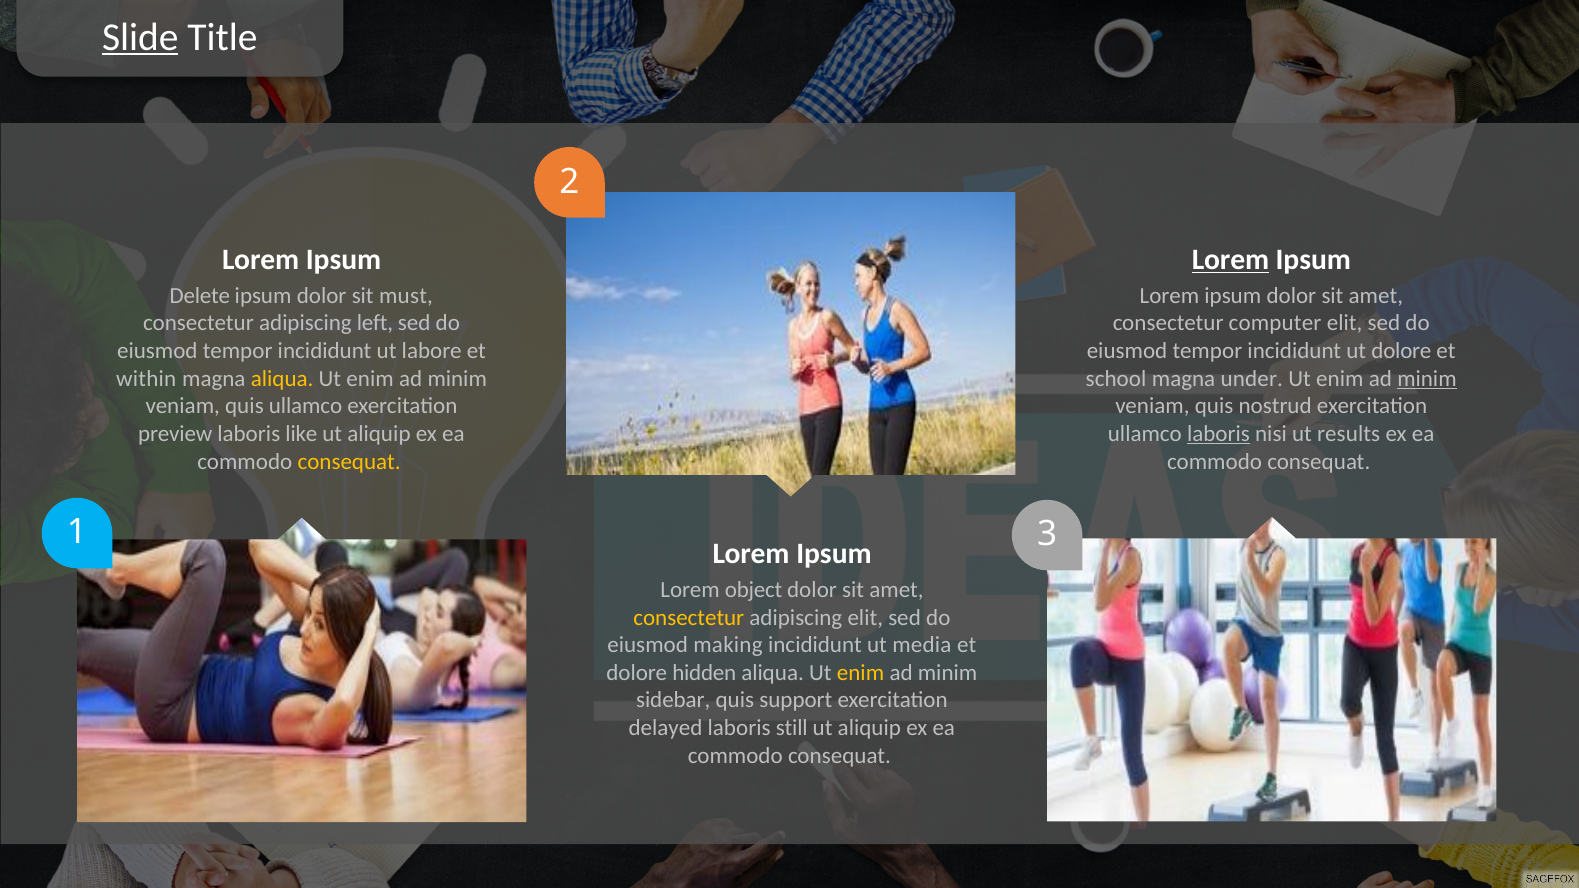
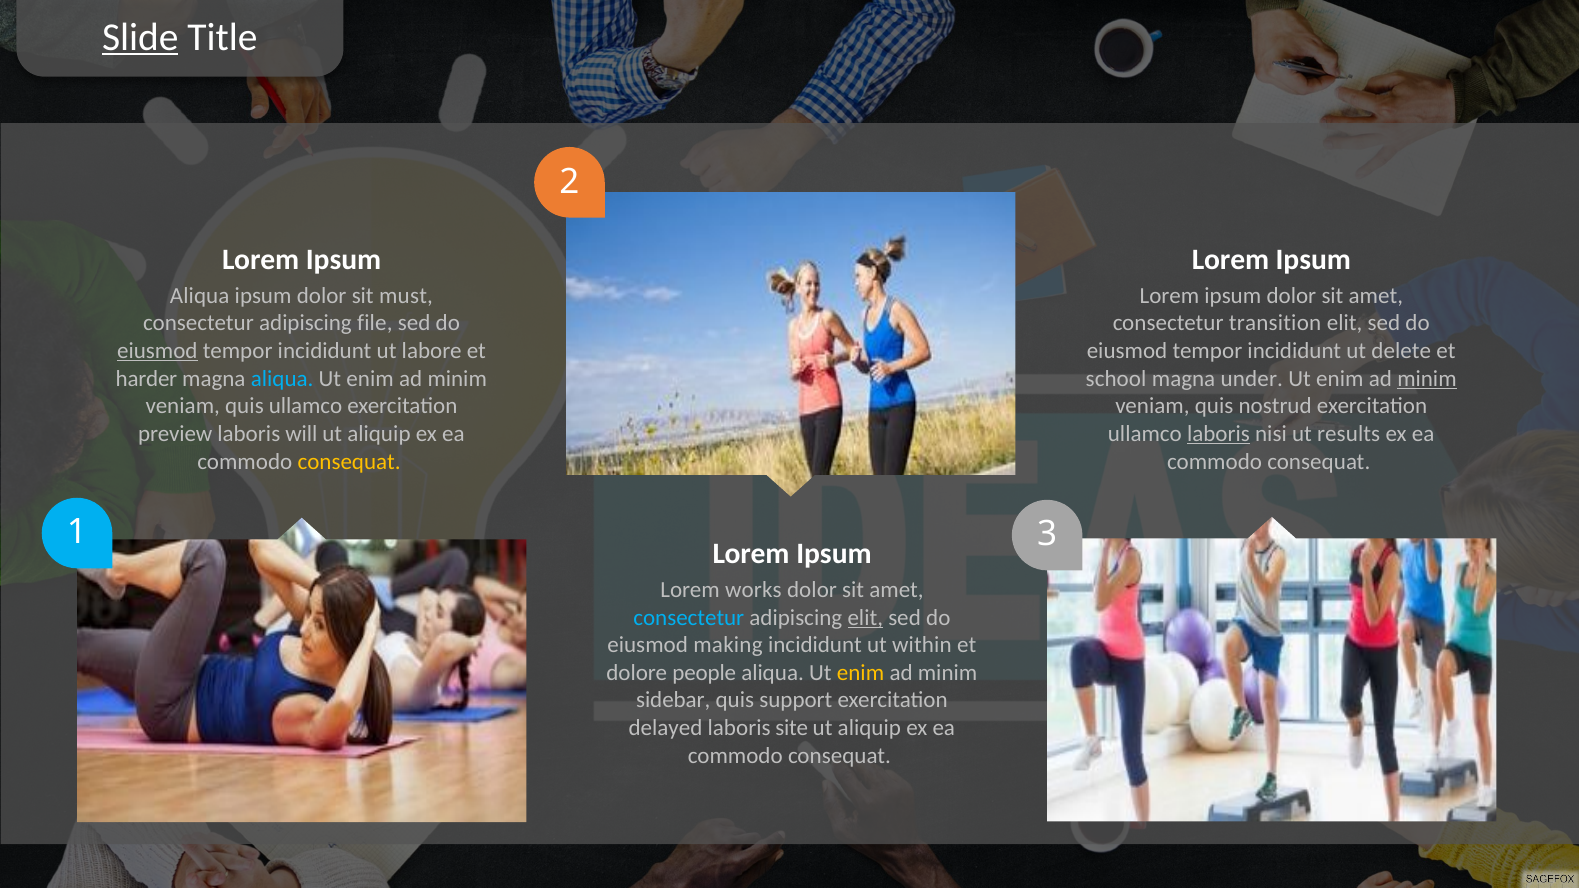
Lorem at (1231, 260) underline: present -> none
Delete at (200, 296): Delete -> Aliqua
left: left -> file
computer: computer -> transition
eiusmod at (157, 351) underline: none -> present
ut dolore: dolore -> delete
within: within -> harder
aliqua at (282, 379) colour: yellow -> light blue
like: like -> will
object: object -> works
consectetur at (689, 618) colour: yellow -> light blue
elit at (865, 618) underline: none -> present
media: media -> within
hidden: hidden -> people
still: still -> site
